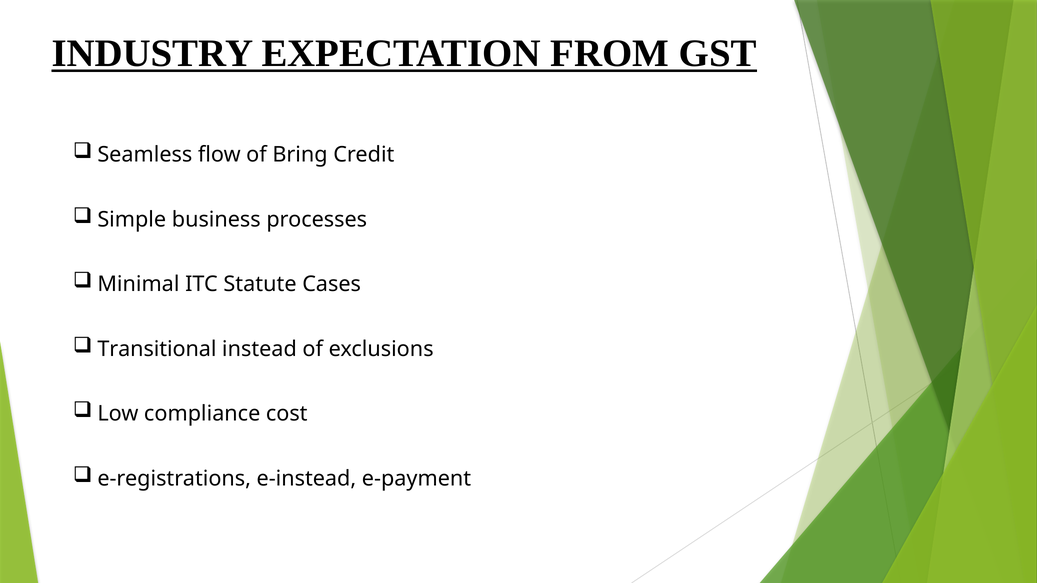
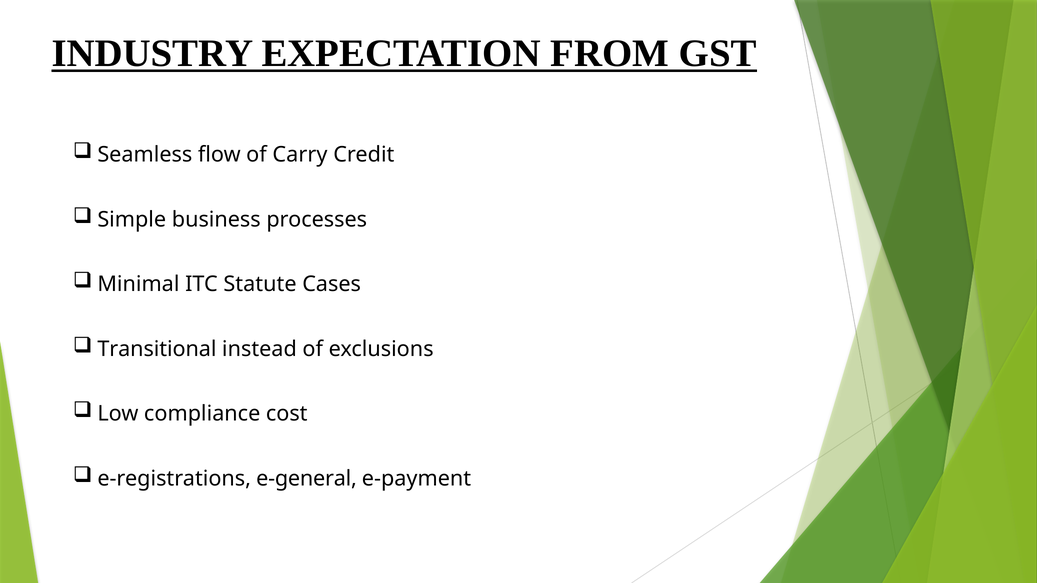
Bring: Bring -> Carry
e-instead: e-instead -> e-general
